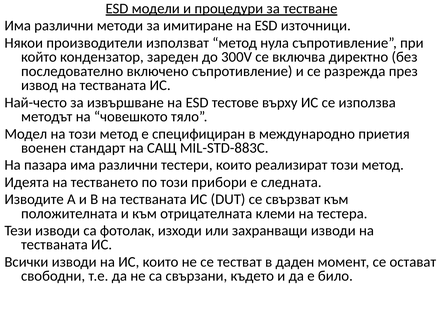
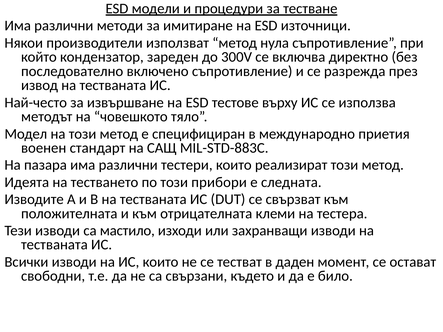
фотолак: фотолак -> мастило
